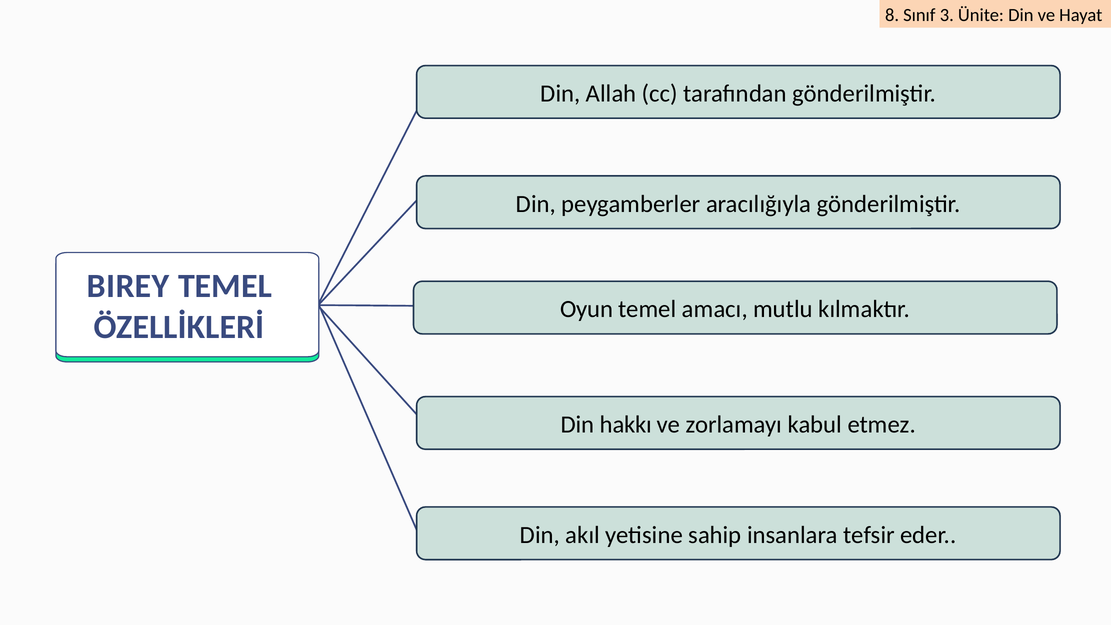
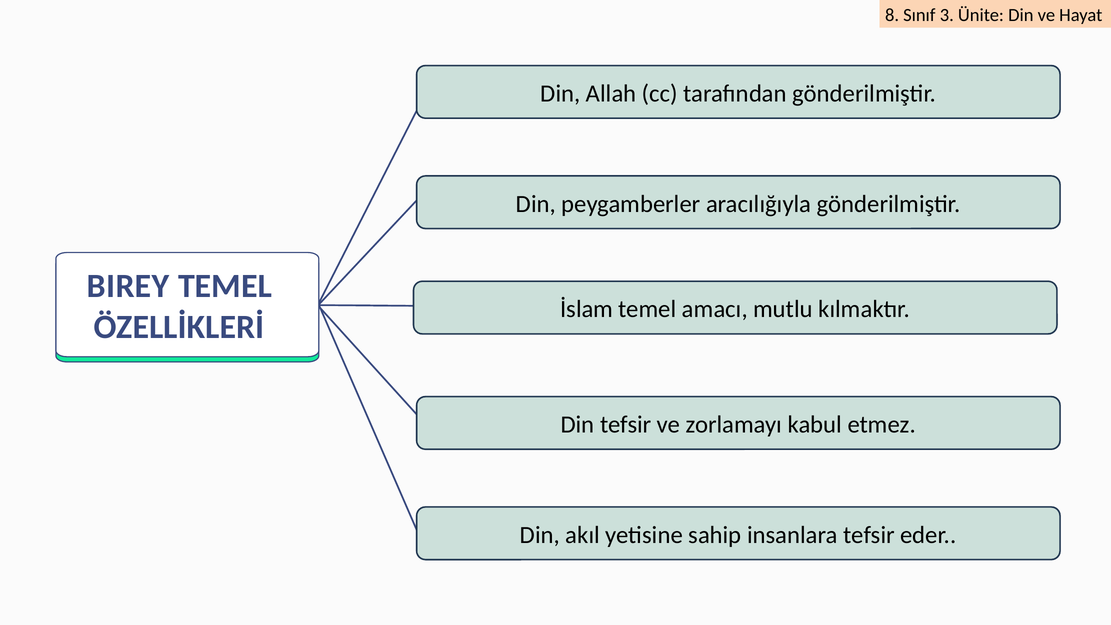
Oyun: Oyun -> İslam
Din hakkı: hakkı -> tefsir
